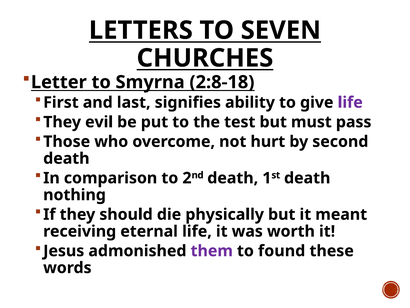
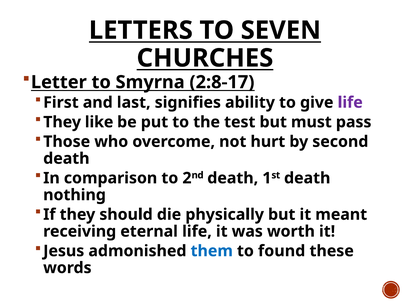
2:8-18: 2:8-18 -> 2:8-17
evil: evil -> like
them colour: purple -> blue
